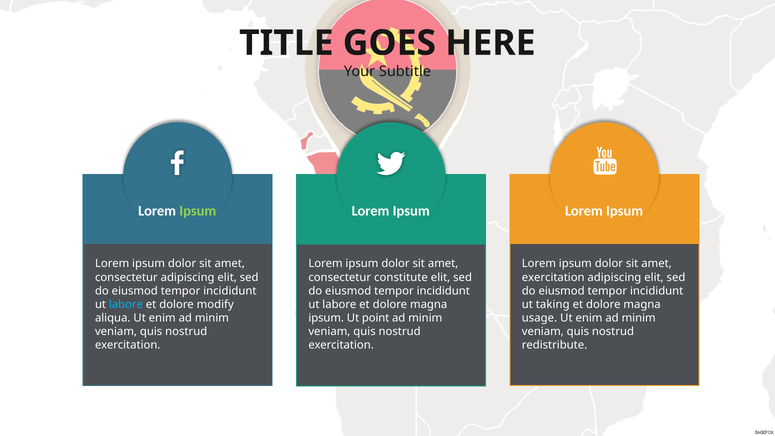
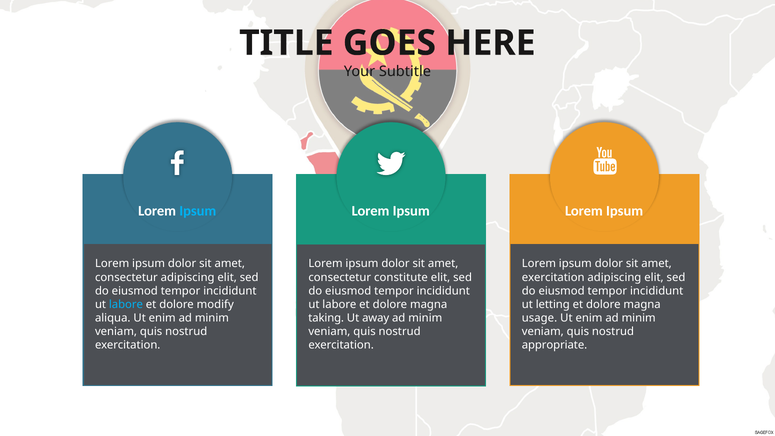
Ipsum at (198, 211) colour: light green -> light blue
taking: taking -> letting
ipsum at (326, 318): ipsum -> taking
point: point -> away
redistribute: redistribute -> appropriate
